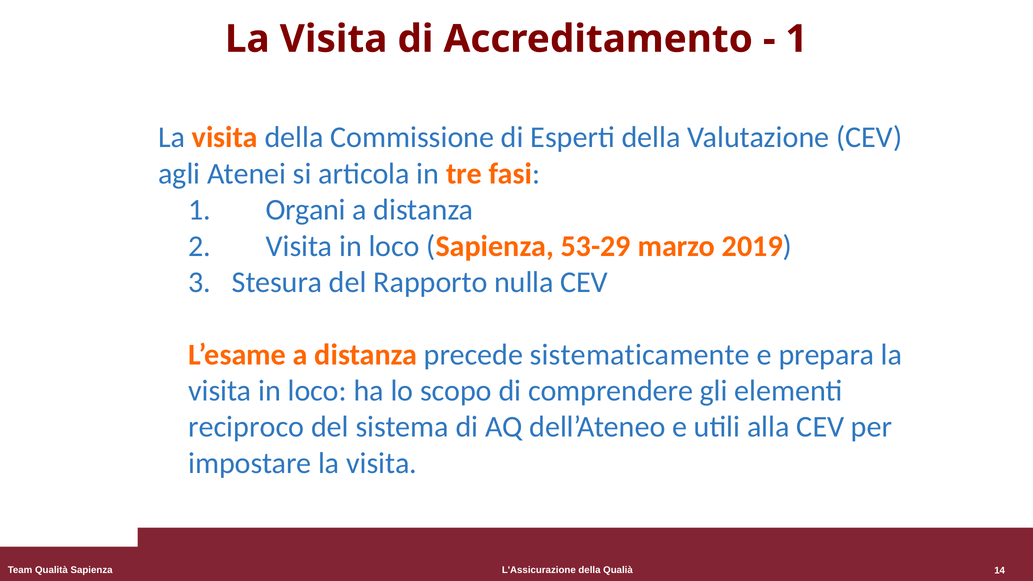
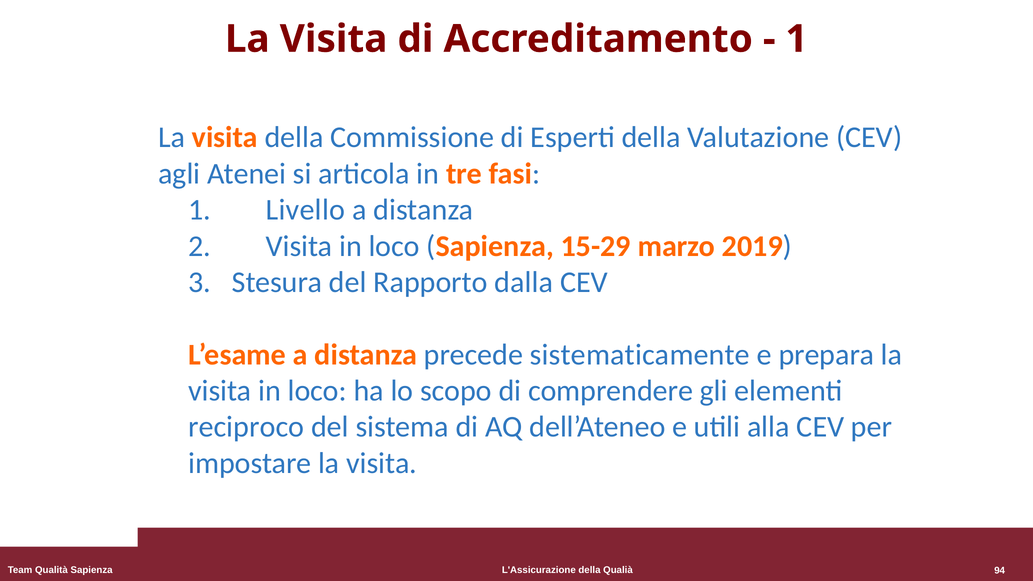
Organi: Organi -> Livello
53-29: 53-29 -> 15-29
nulla: nulla -> dalla
14: 14 -> 94
